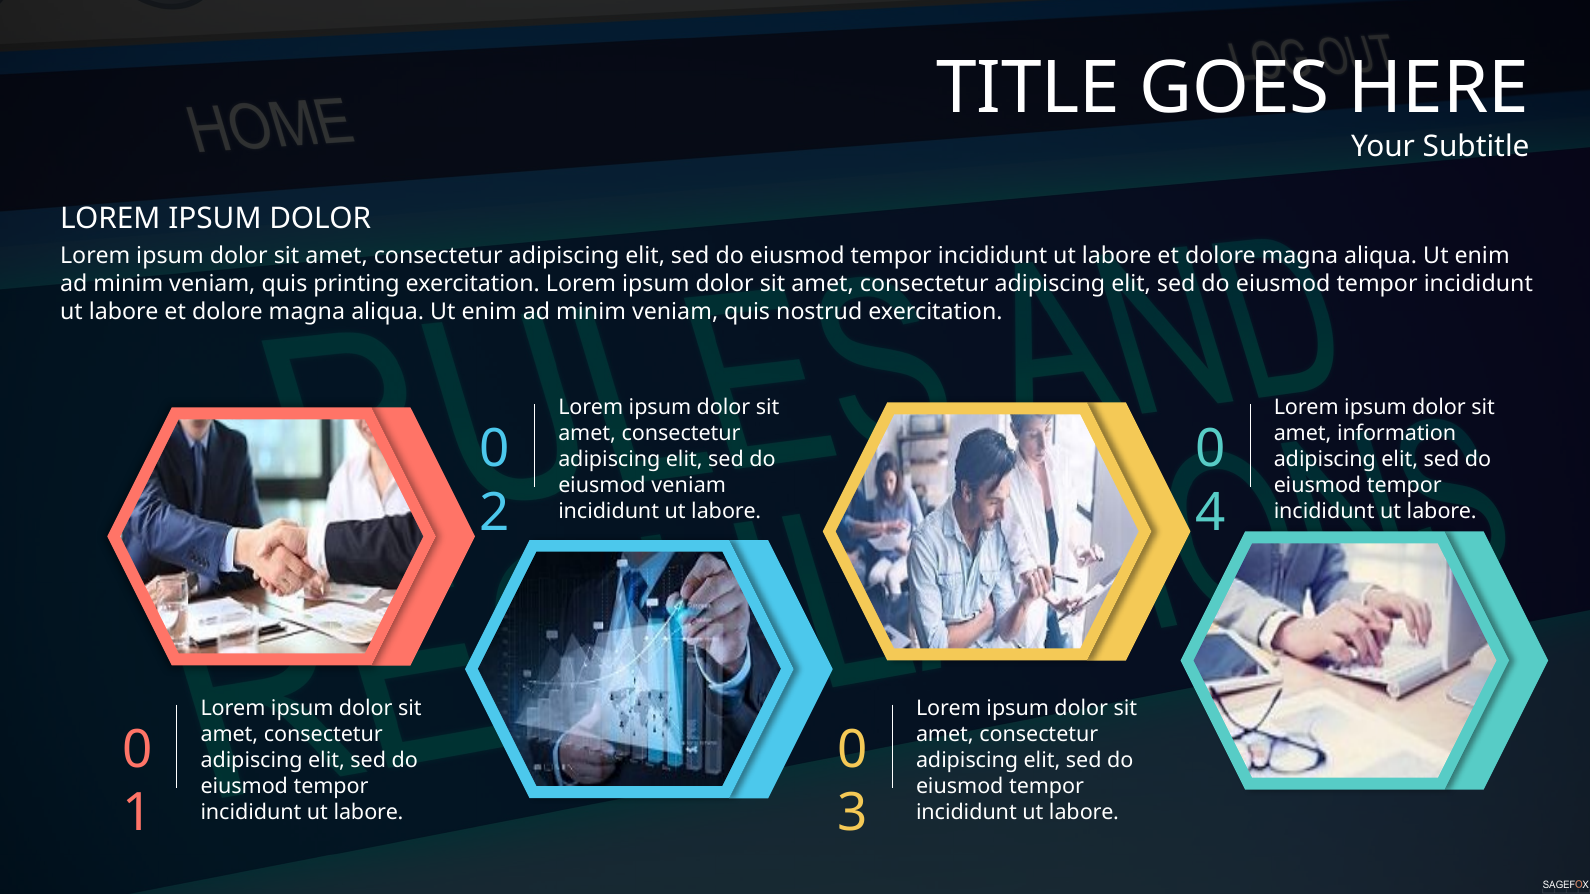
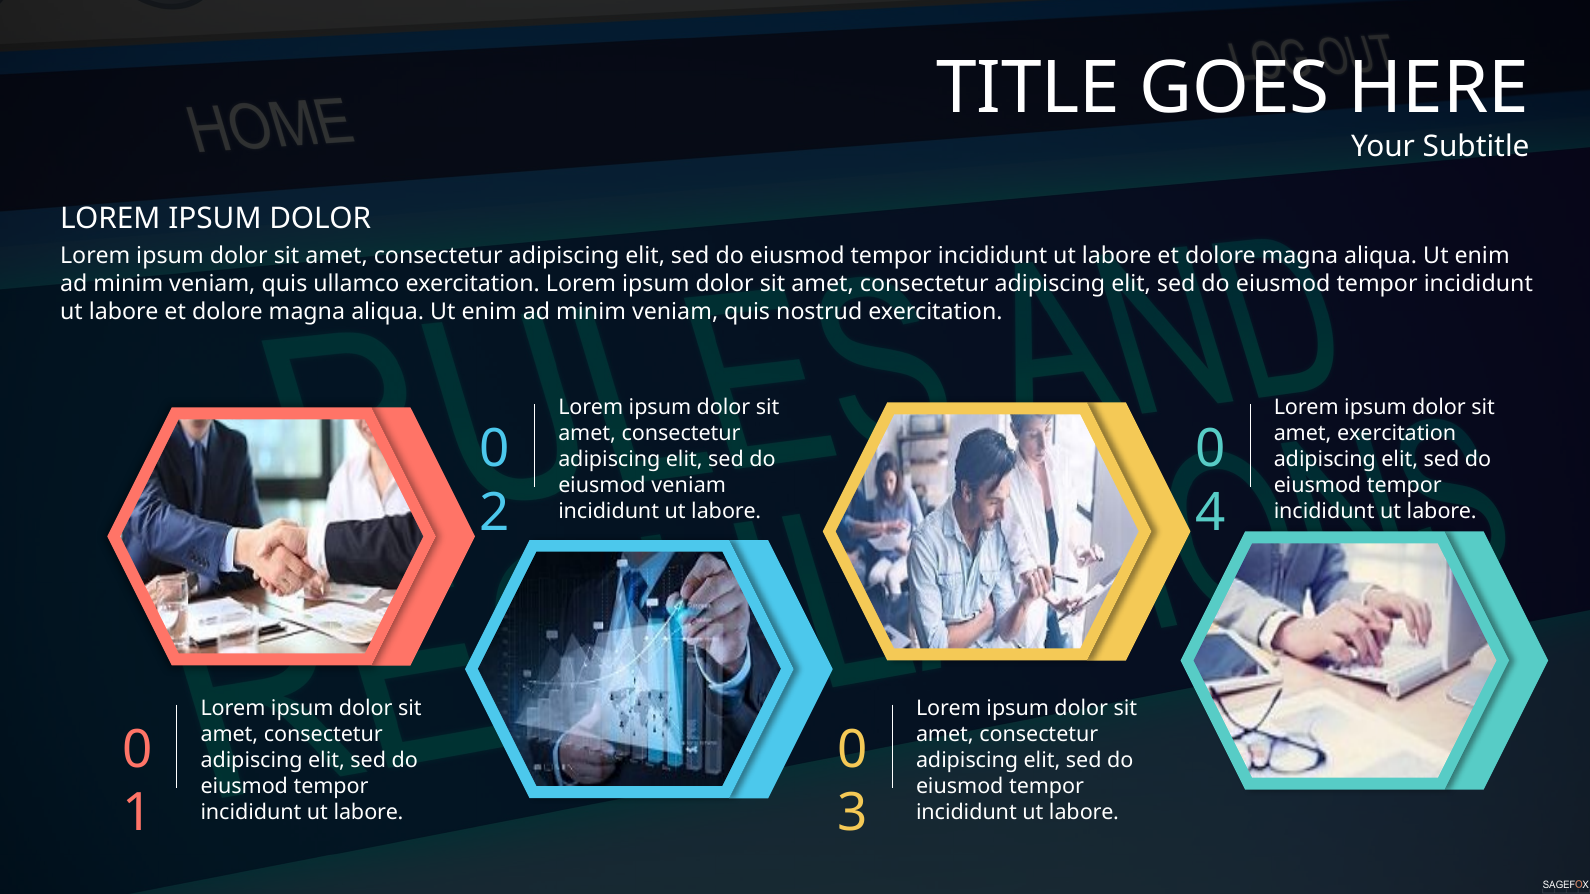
printing: printing -> ullamco
amet information: information -> exercitation
